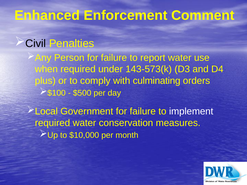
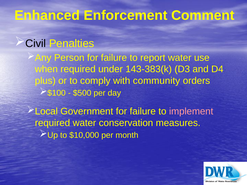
143-573(k: 143-573(k -> 143-383(k
culminating: culminating -> community
implement colour: white -> pink
